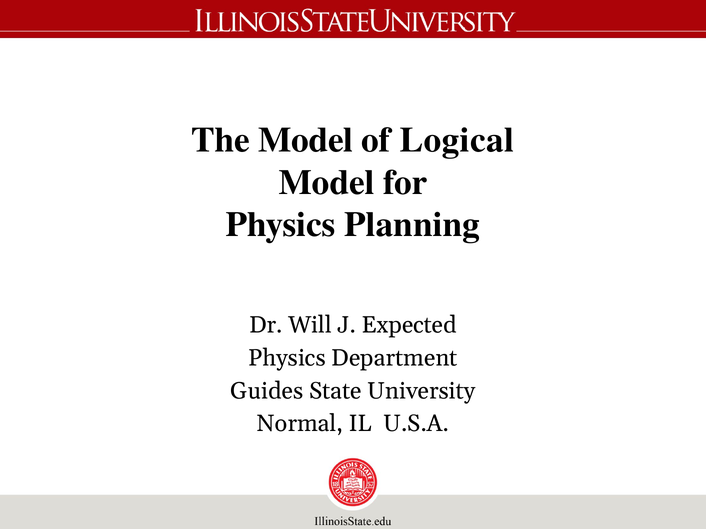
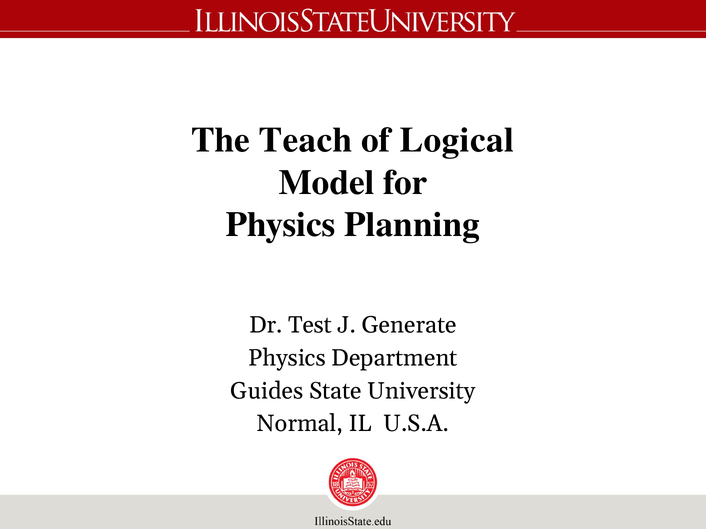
The Model: Model -> Teach
Will: Will -> Test
Expected: Expected -> Generate
